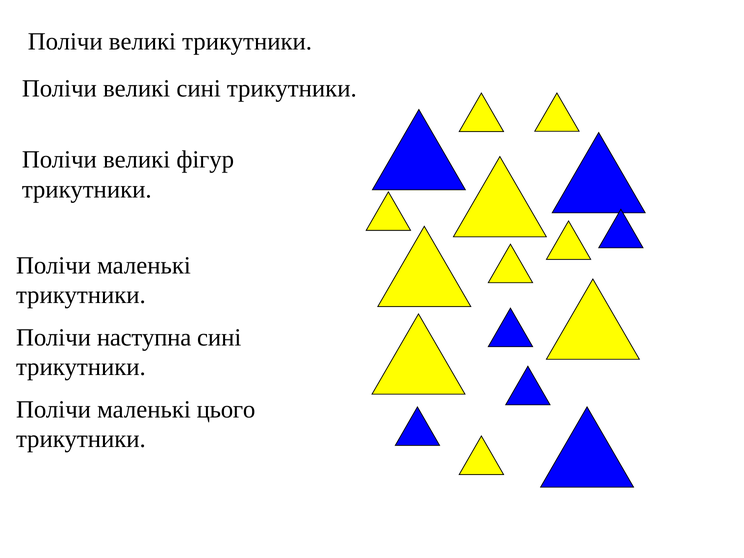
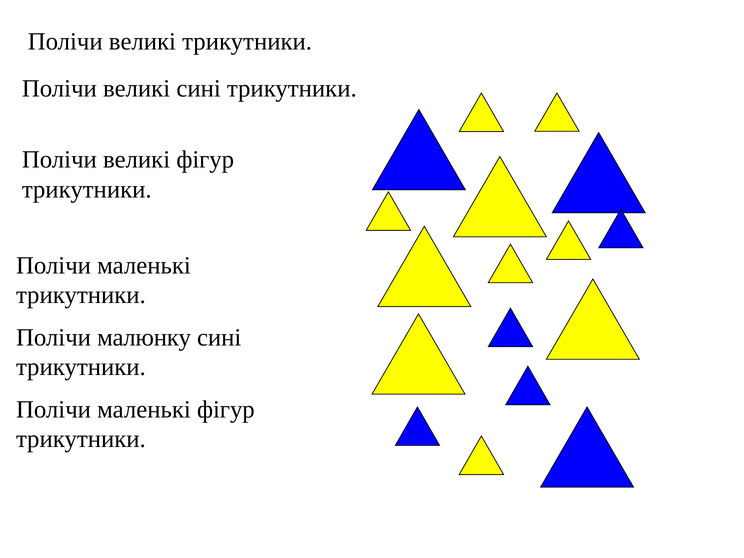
наступна: наступна -> малюнку
маленькі цього: цього -> фігур
